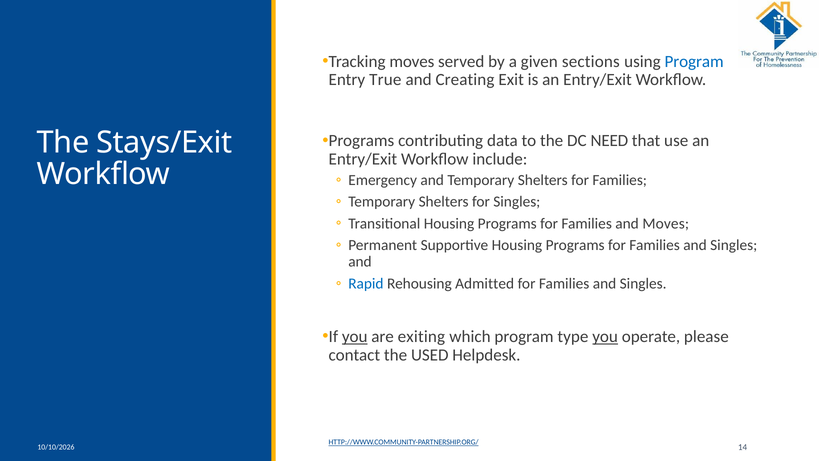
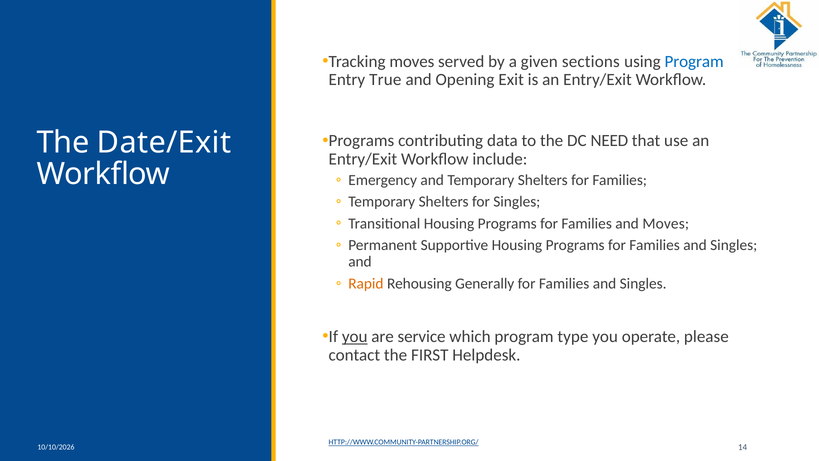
Creating: Creating -> Opening
Stays/Exit: Stays/Exit -> Date/Exit
Rapid colour: blue -> orange
Admitted: Admitted -> Generally
exiting: exiting -> service
you at (605, 336) underline: present -> none
USED: USED -> FIRST
